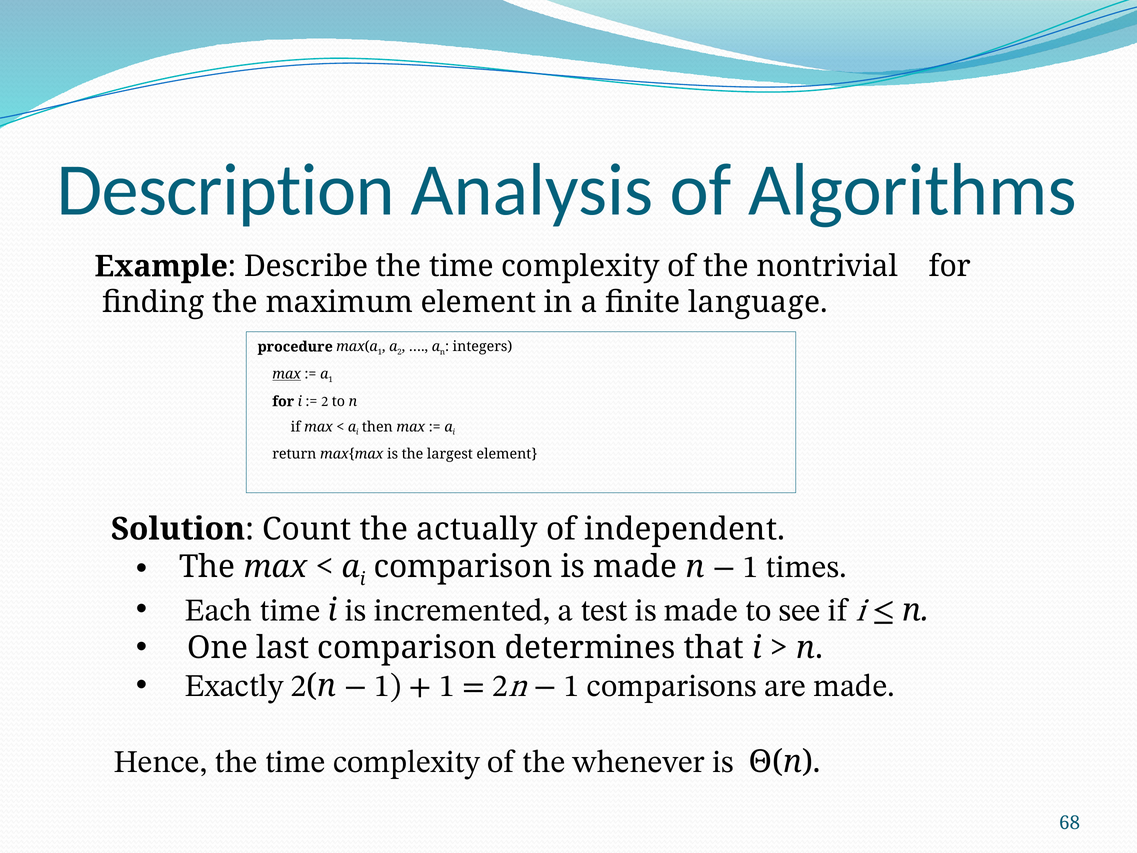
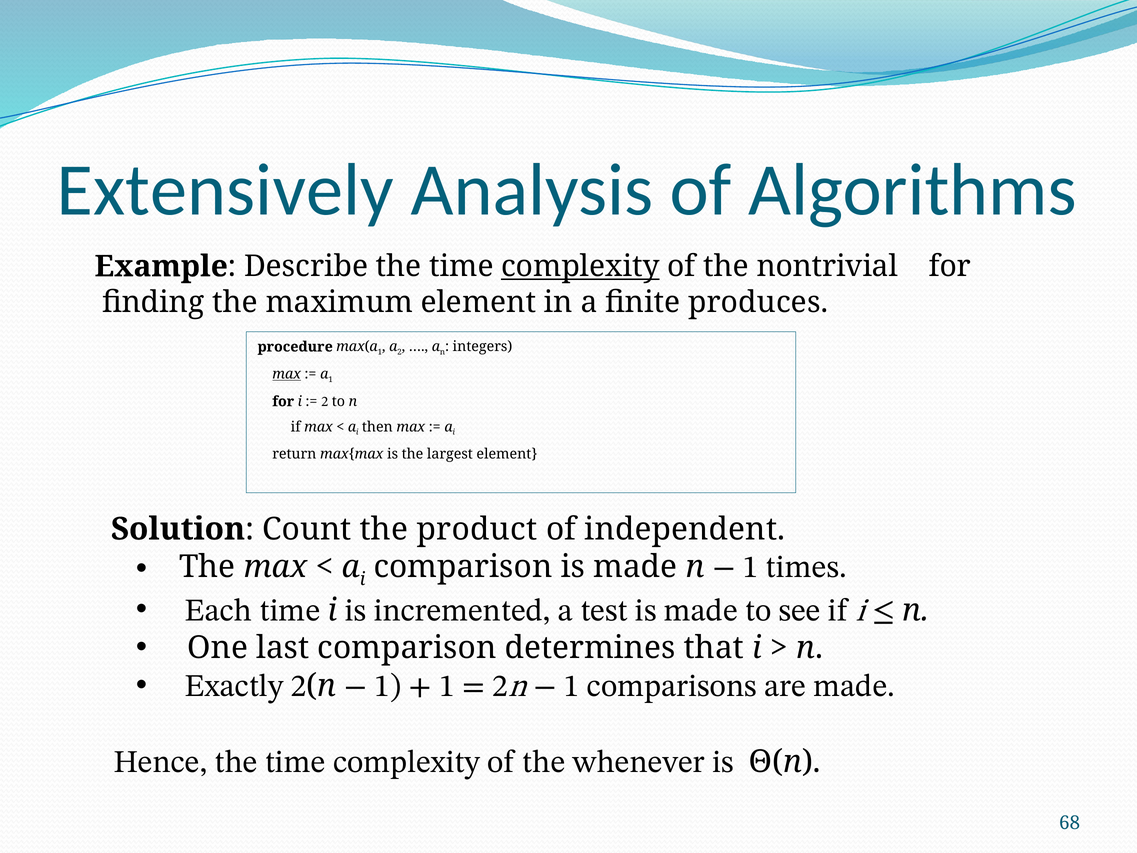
Description: Description -> Extensively
complexity at (580, 266) underline: none -> present
language: language -> produces
actually: actually -> product
